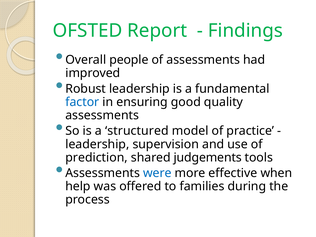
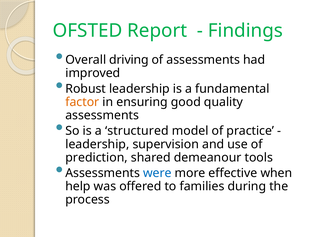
people: people -> driving
factor colour: blue -> orange
judgements: judgements -> demeanour
